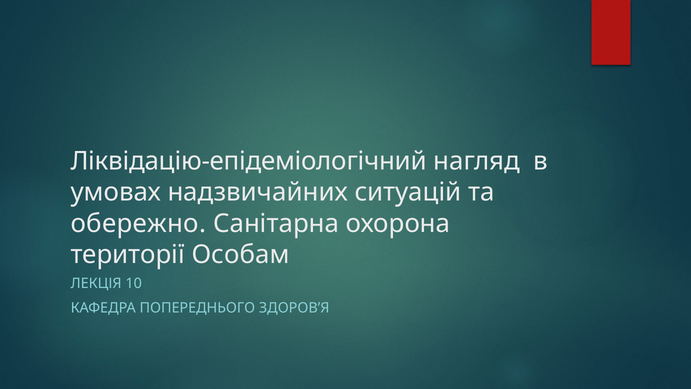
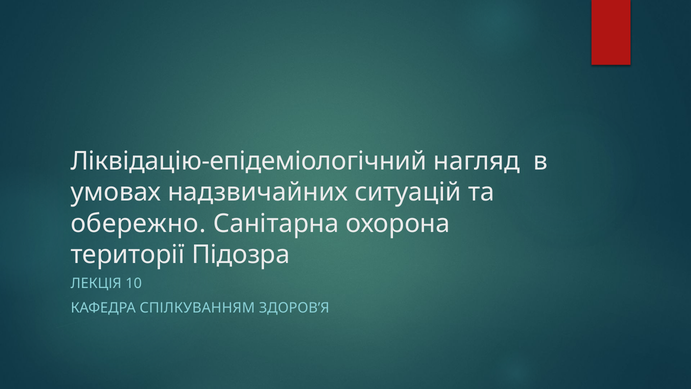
Особам: Особам -> Підозра
ПОПЕРЕДНЬОГО: ПОПЕРЕДНЬОГО -> СПІЛКУВАННЯМ
